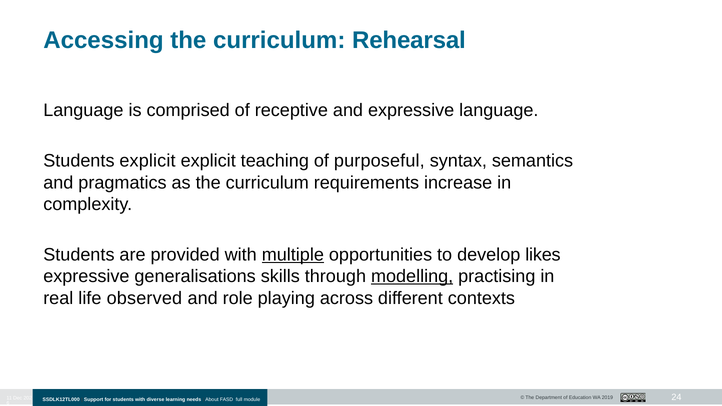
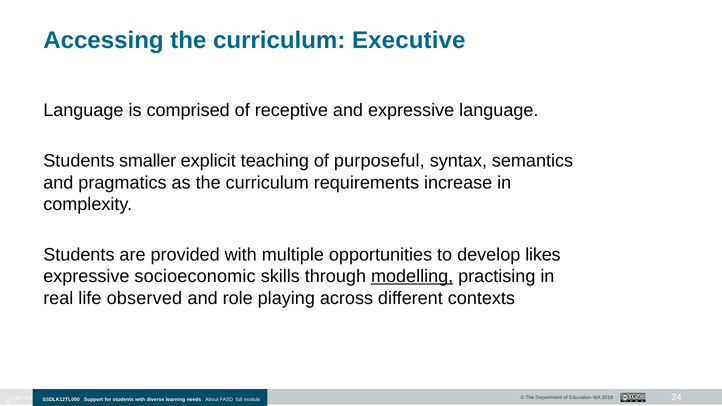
Rehearsal: Rehearsal -> Executive
Students explicit: explicit -> smaller
multiple underline: present -> none
generalisations: generalisations -> socioeconomic
